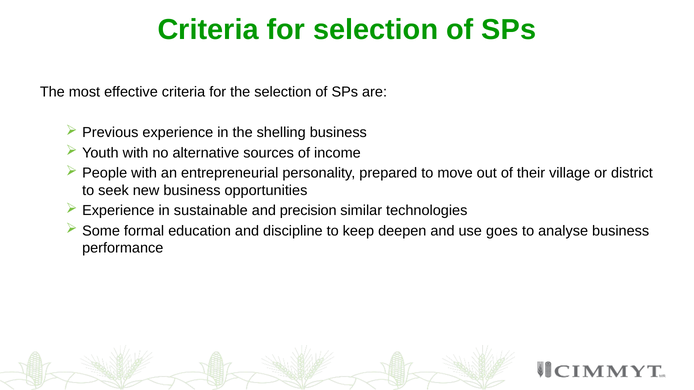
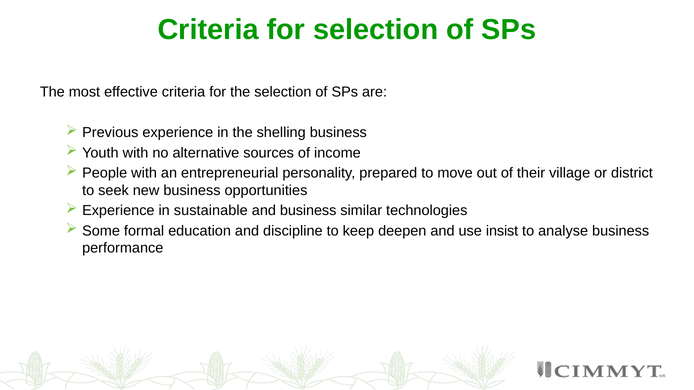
and precision: precision -> business
goes: goes -> insist
